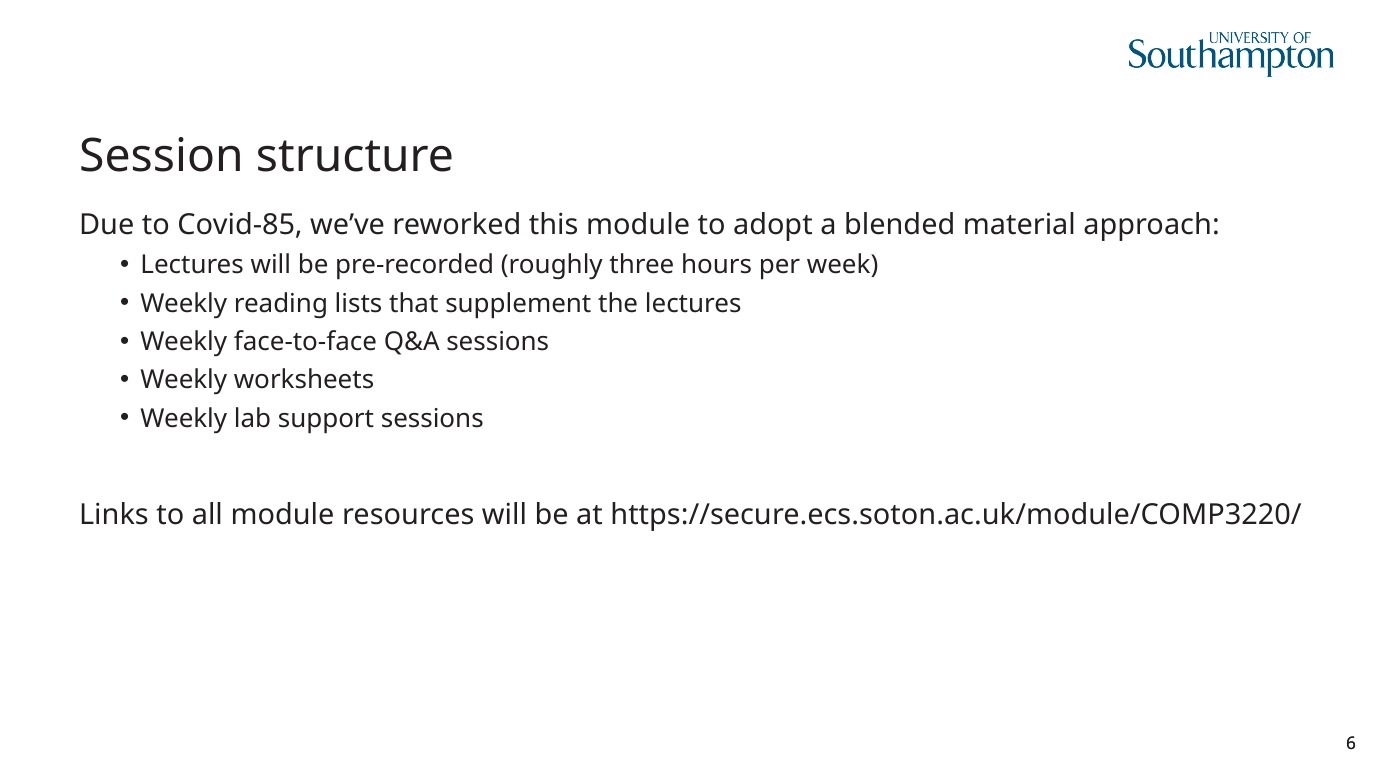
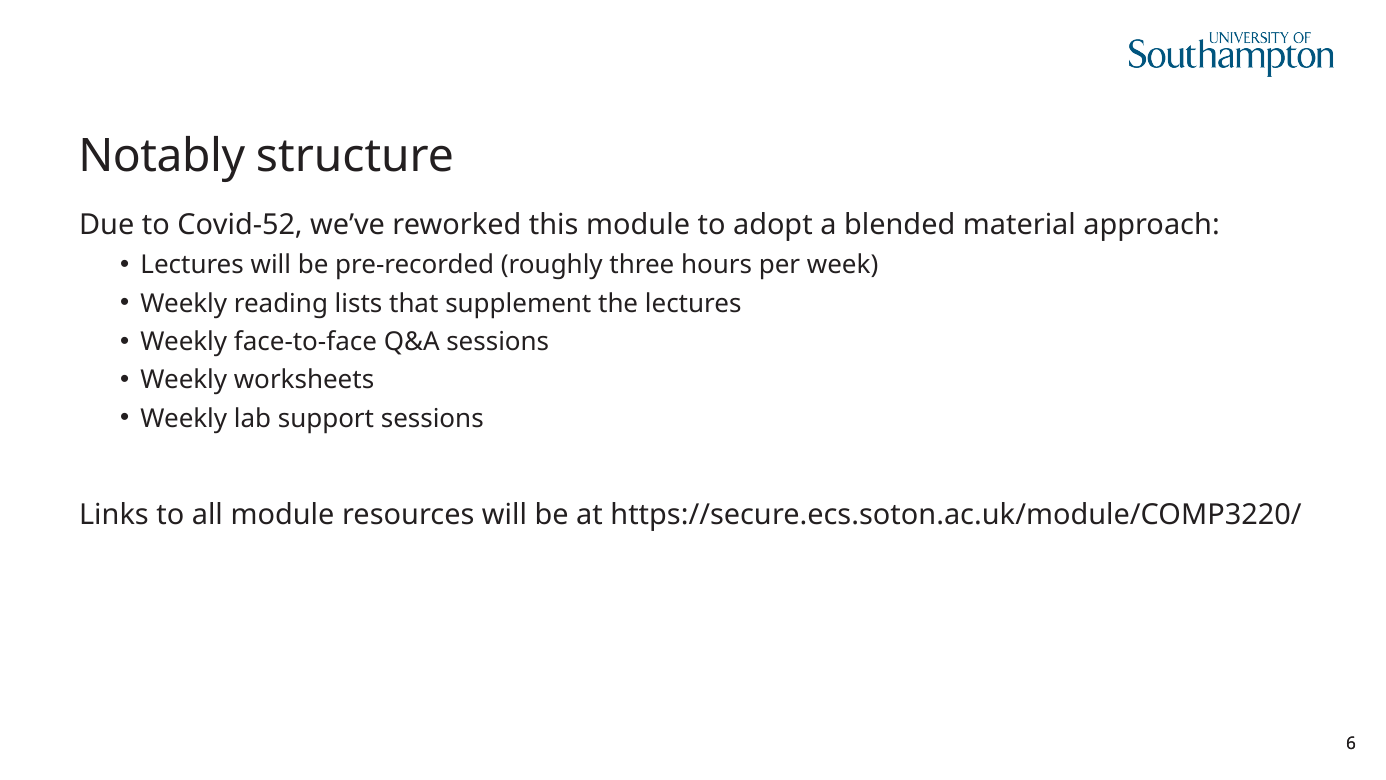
Session: Session -> Notably
Covid-85: Covid-85 -> Covid-52
